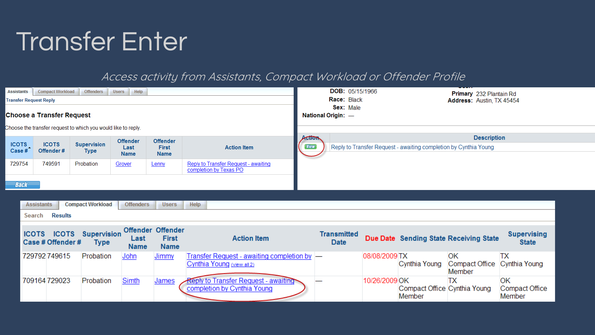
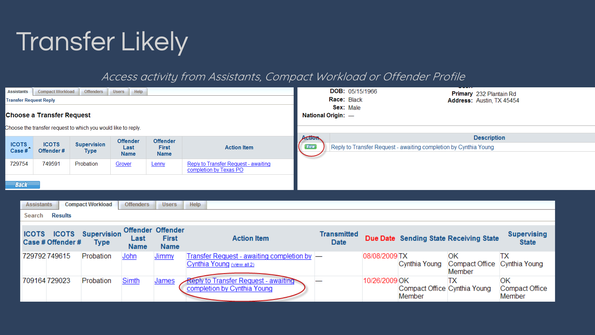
Enter: Enter -> Likely
